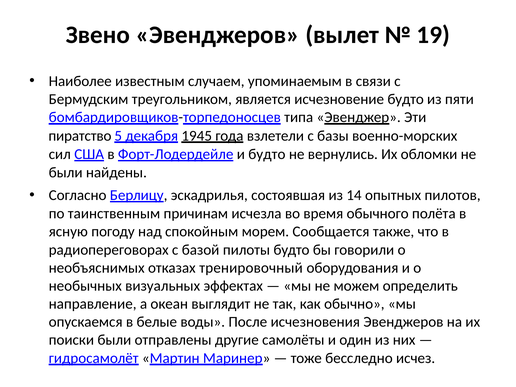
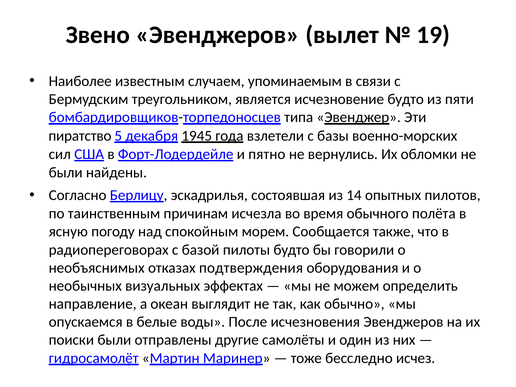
и будто: будто -> пятно
тренировочный: тренировочный -> подтверждения
